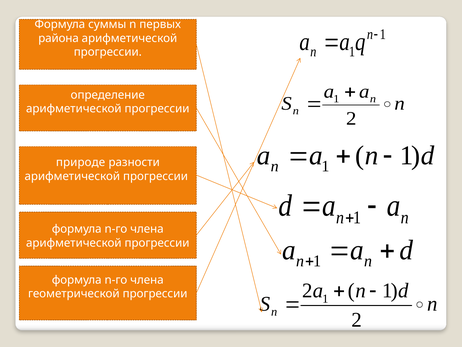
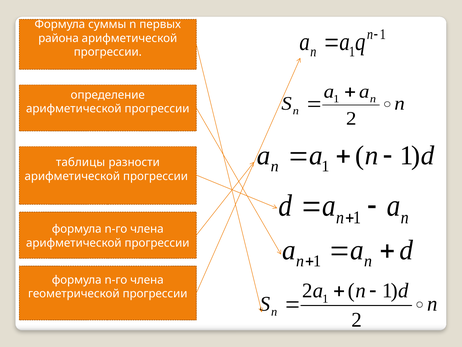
природе: природе -> таблицы
